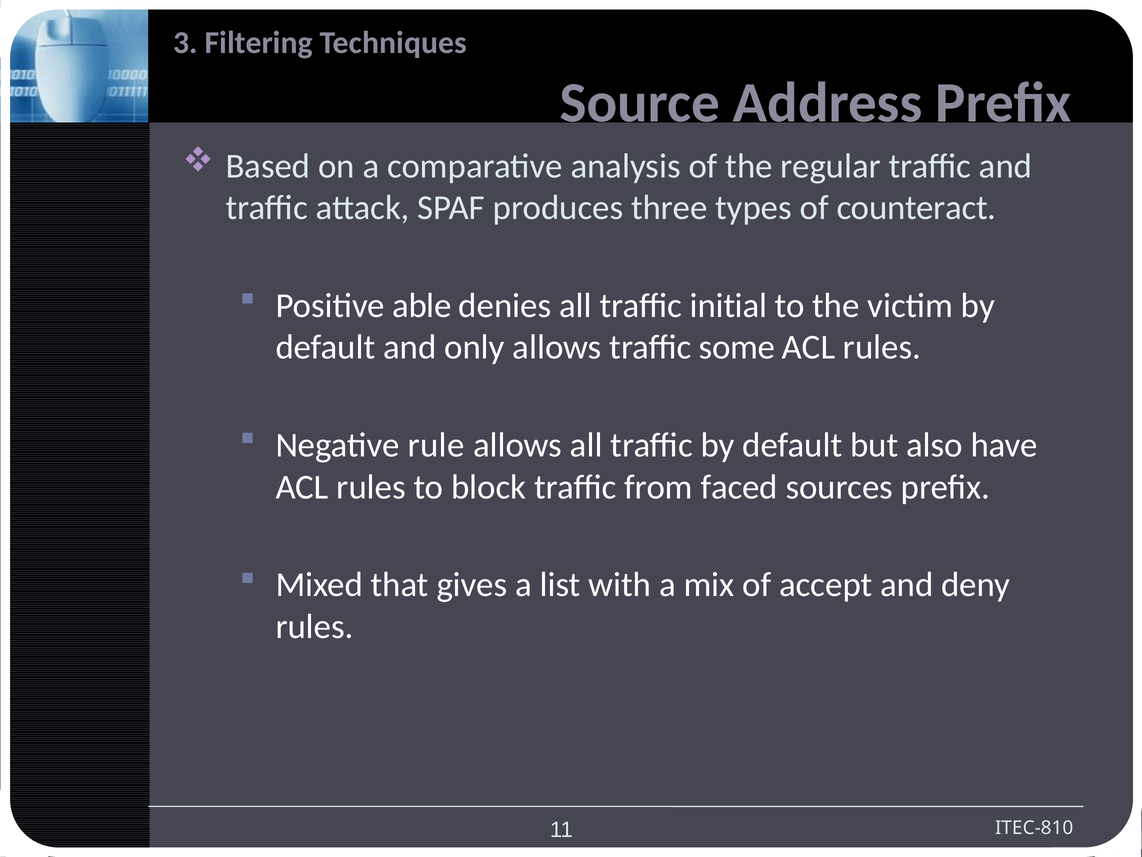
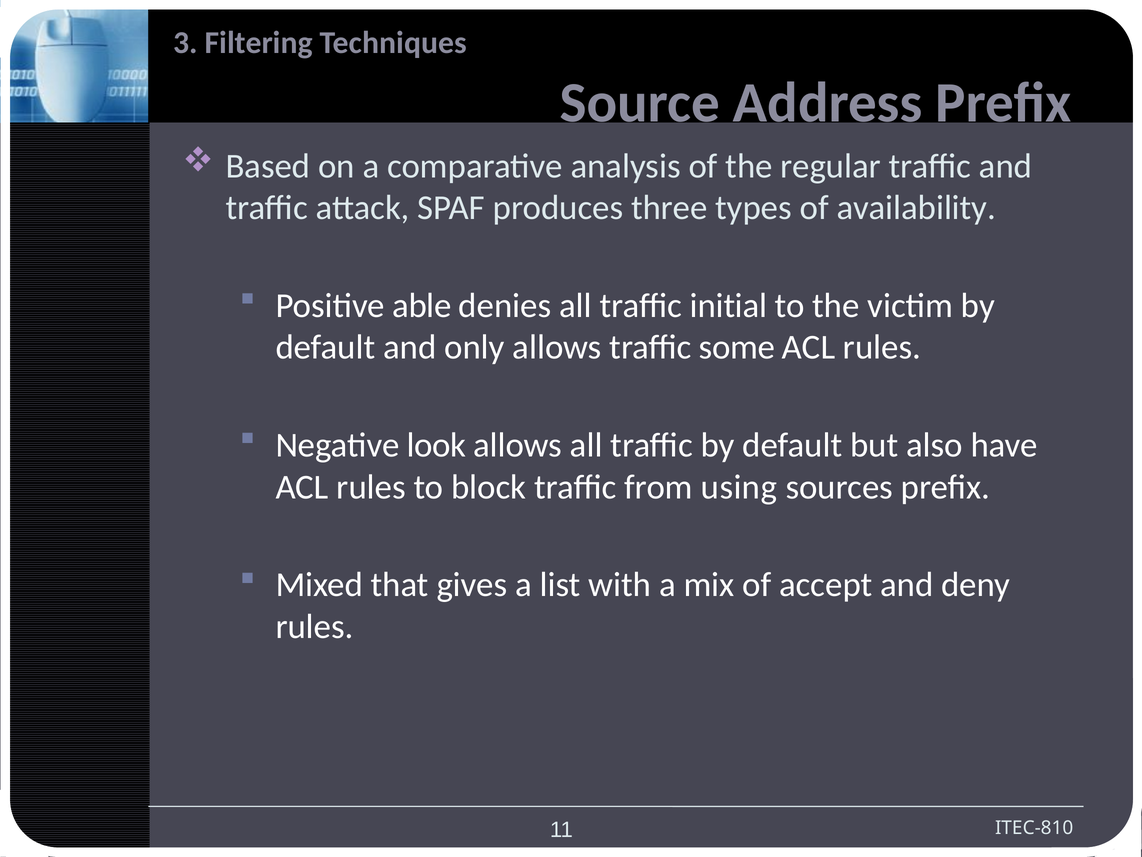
counteract: counteract -> availability
rule: rule -> look
faced: faced -> using
